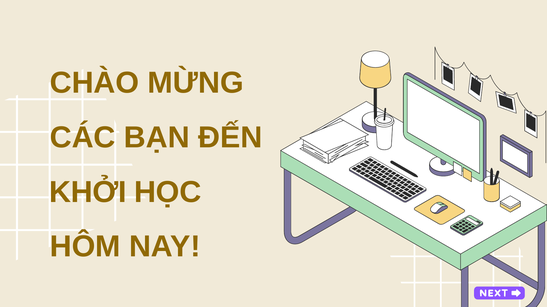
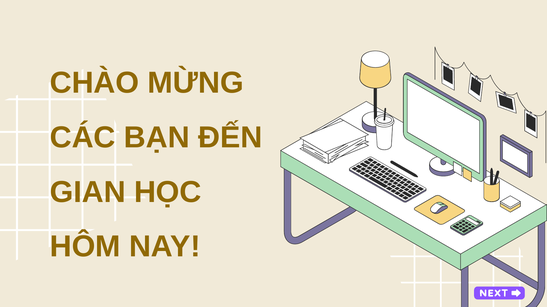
KHỞI: KHỞI -> GIAN
